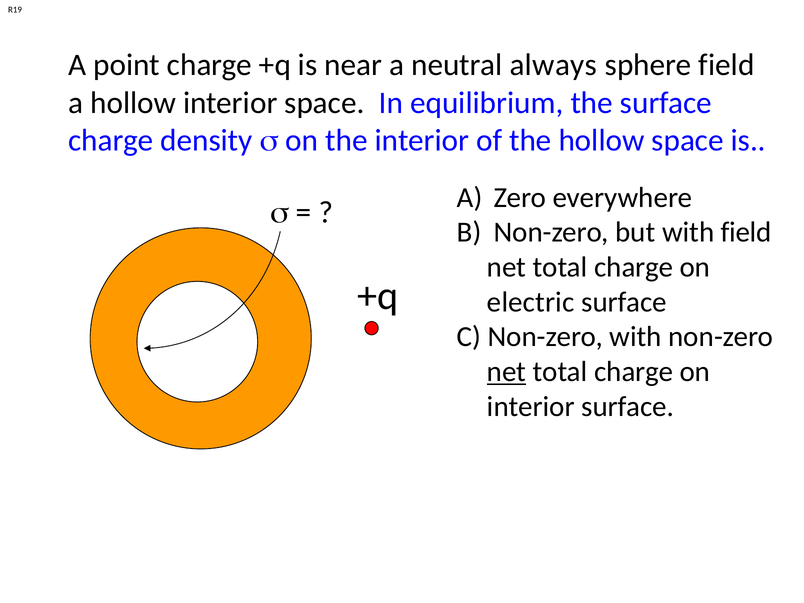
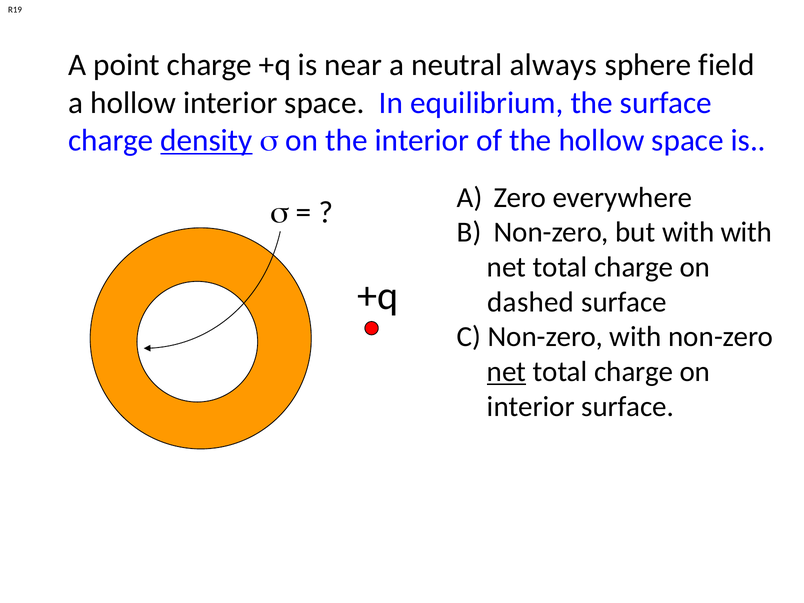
density underline: none -> present
with field: field -> with
electric: electric -> dashed
